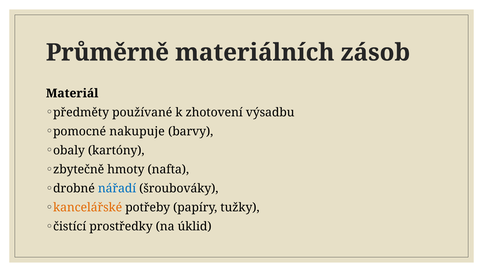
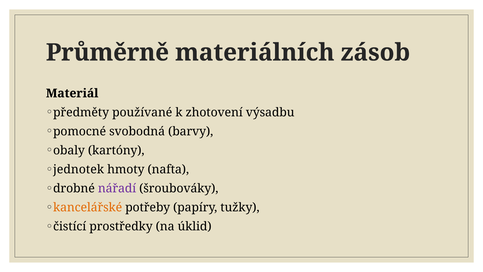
nakupuje: nakupuje -> svobodná
zbytečně: zbytečně -> jednotek
nářadí colour: blue -> purple
